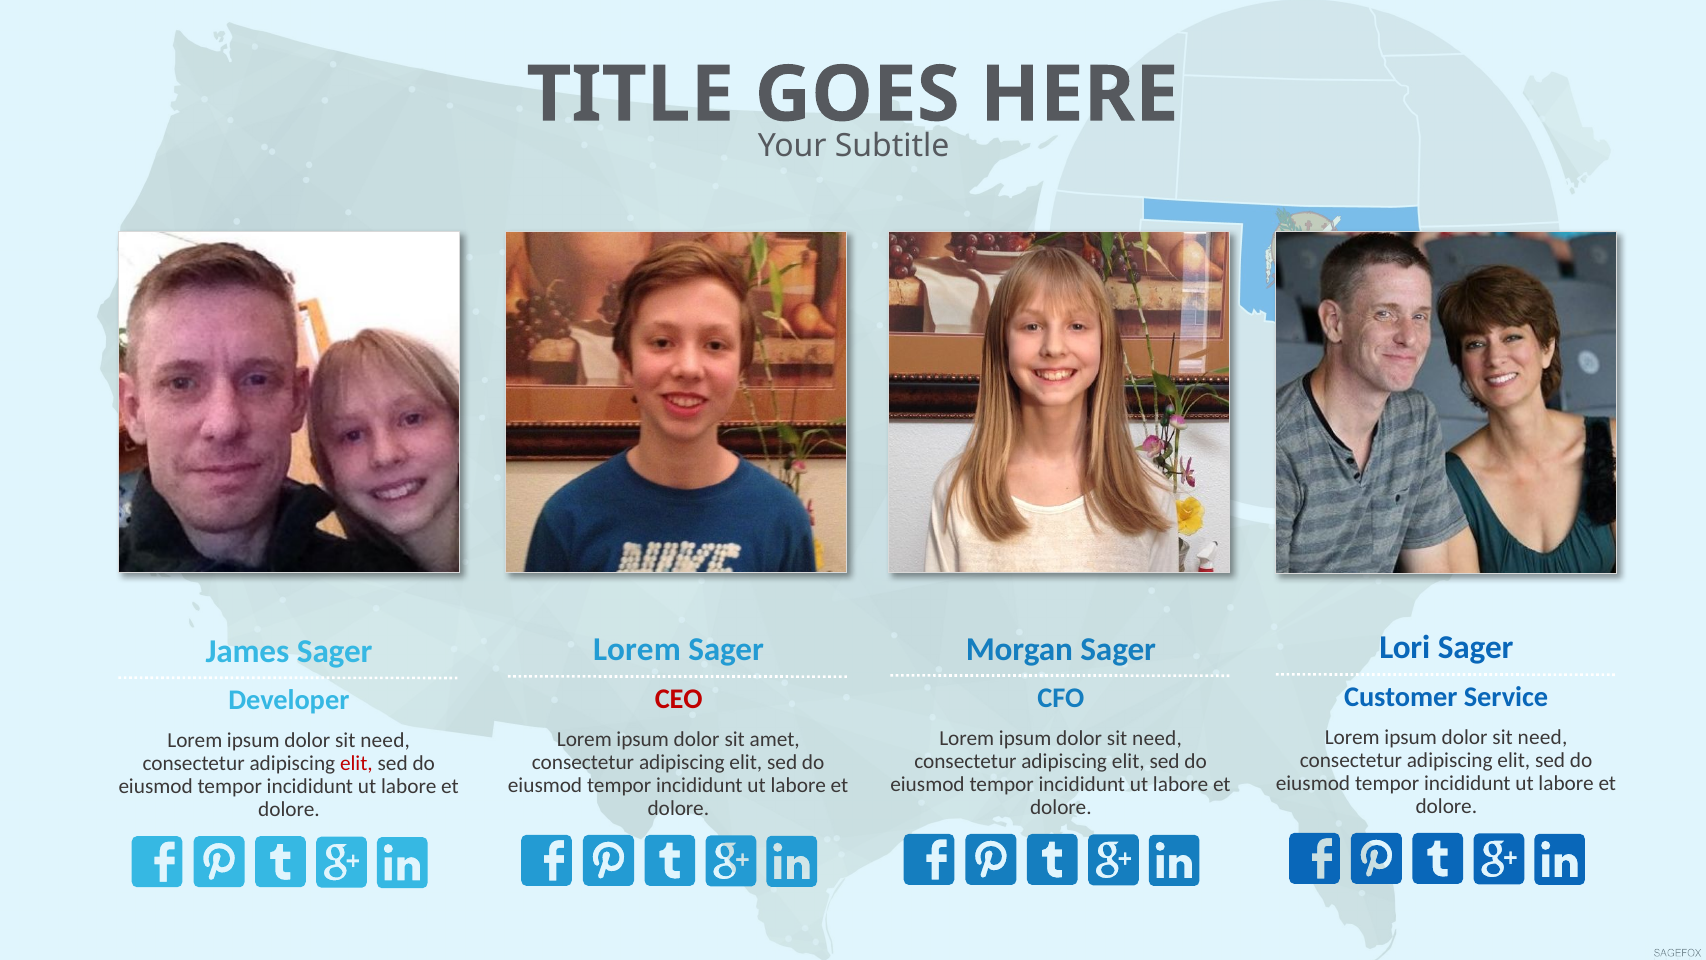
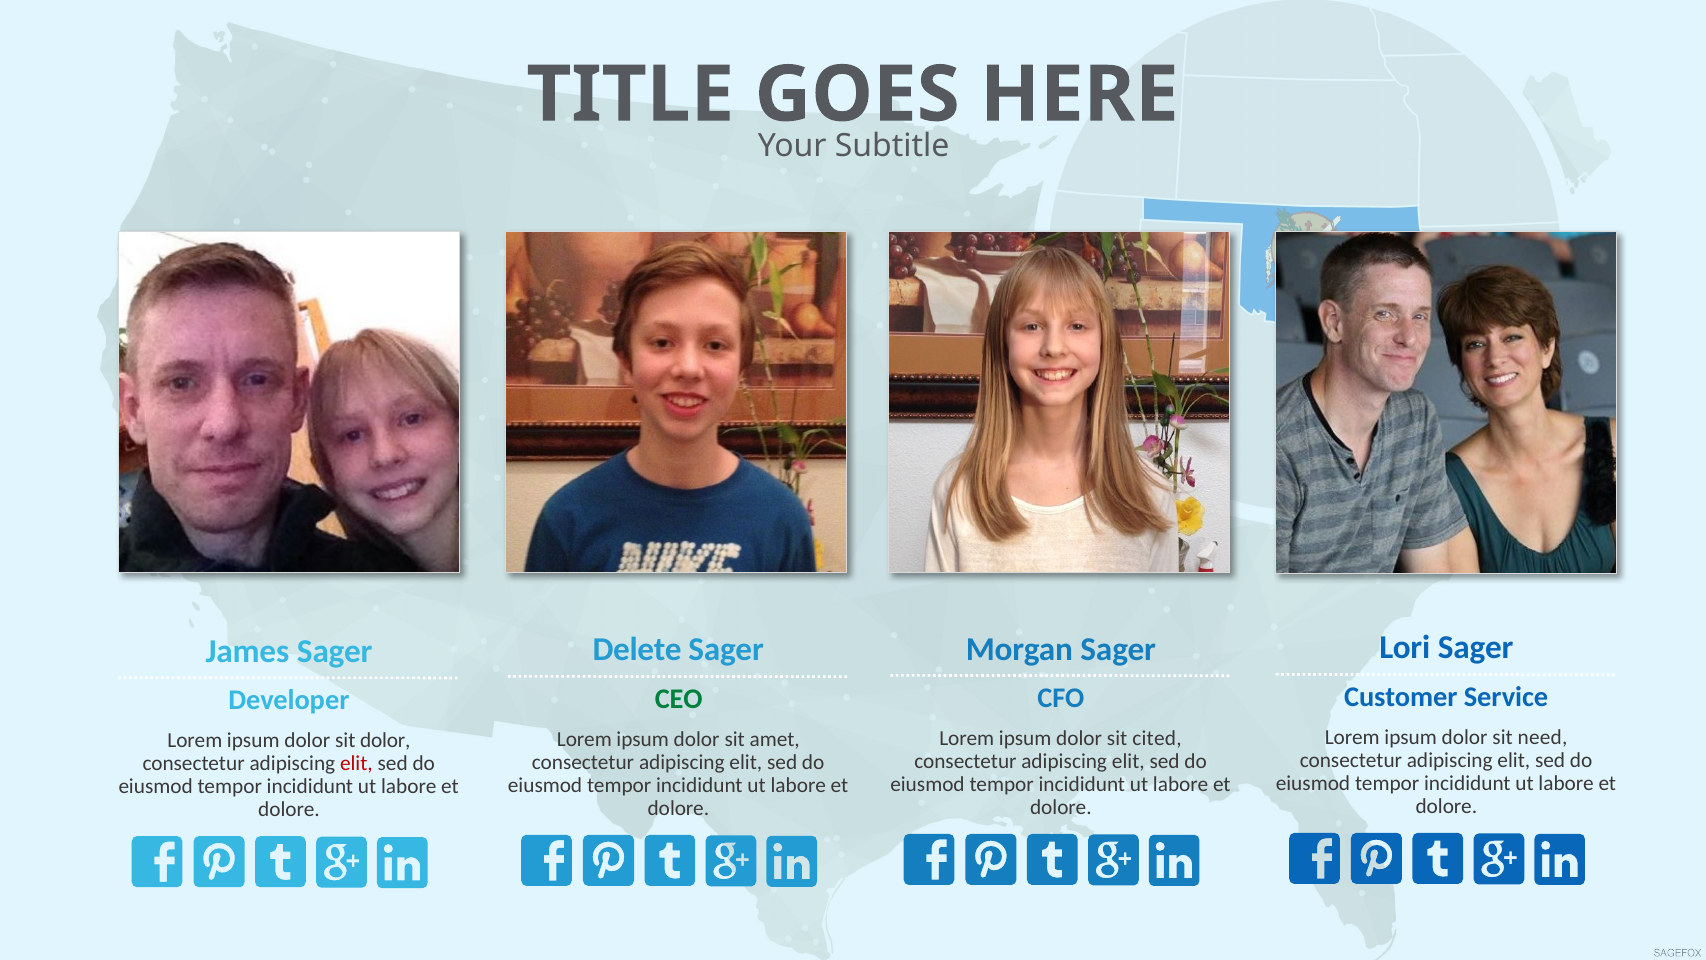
Lorem at (637, 650): Lorem -> Delete
CEO colour: red -> green
need at (1157, 738): need -> cited
need at (385, 740): need -> dolor
